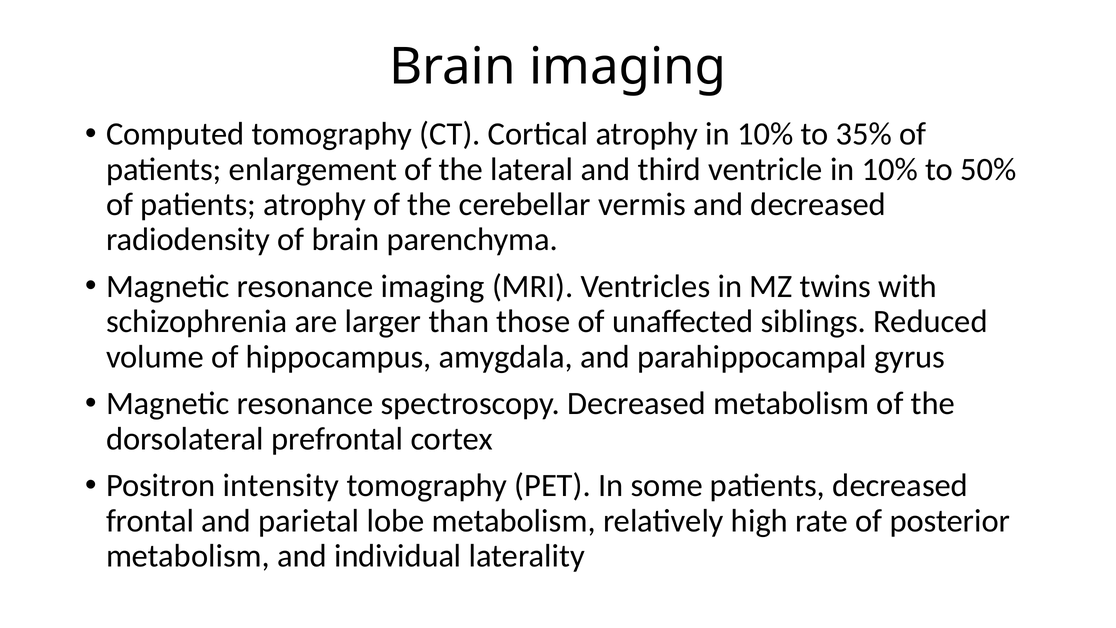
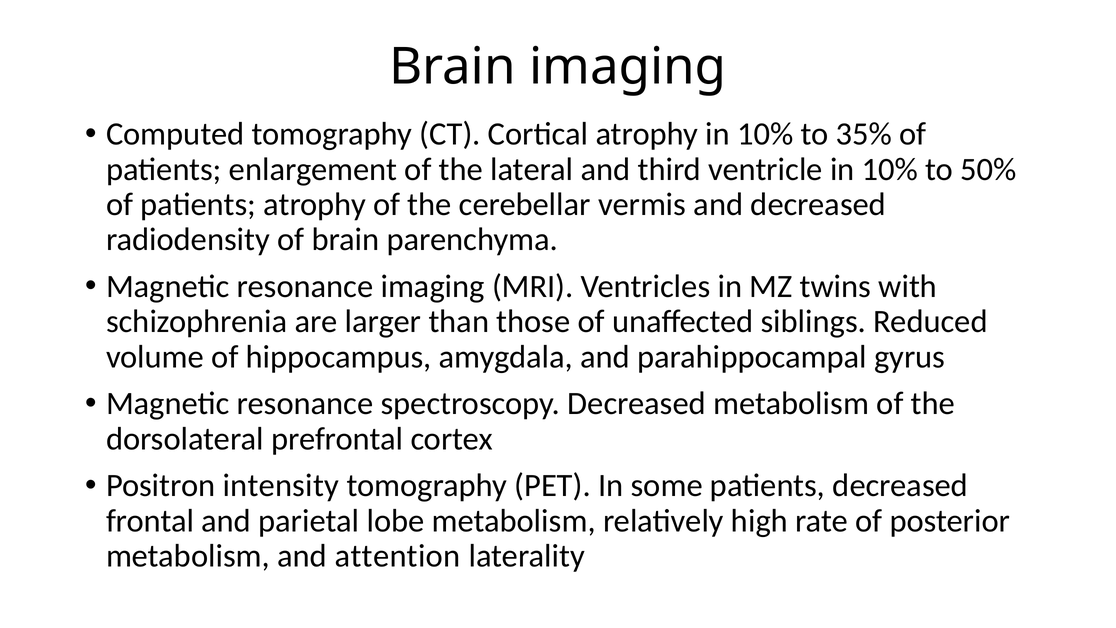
individual: individual -> attention
